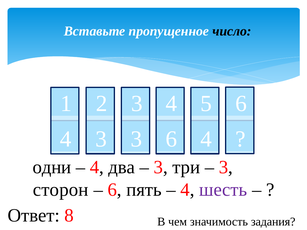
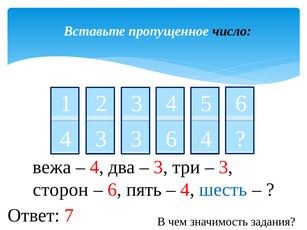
одни: одни -> вежа
шесть colour: purple -> blue
8: 8 -> 7
